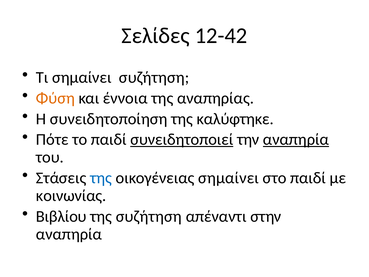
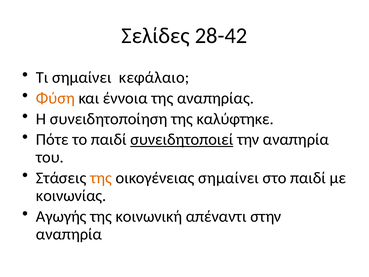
12-42: 12-42 -> 28-42
σημαίνει συζήτηση: συζήτηση -> κεφάλαιο
αναπηρία at (296, 139) underline: present -> none
της at (101, 178) colour: blue -> orange
Βιβλίου: Βιβλίου -> Αγωγής
της συζήτηση: συζήτηση -> κοινωνική
